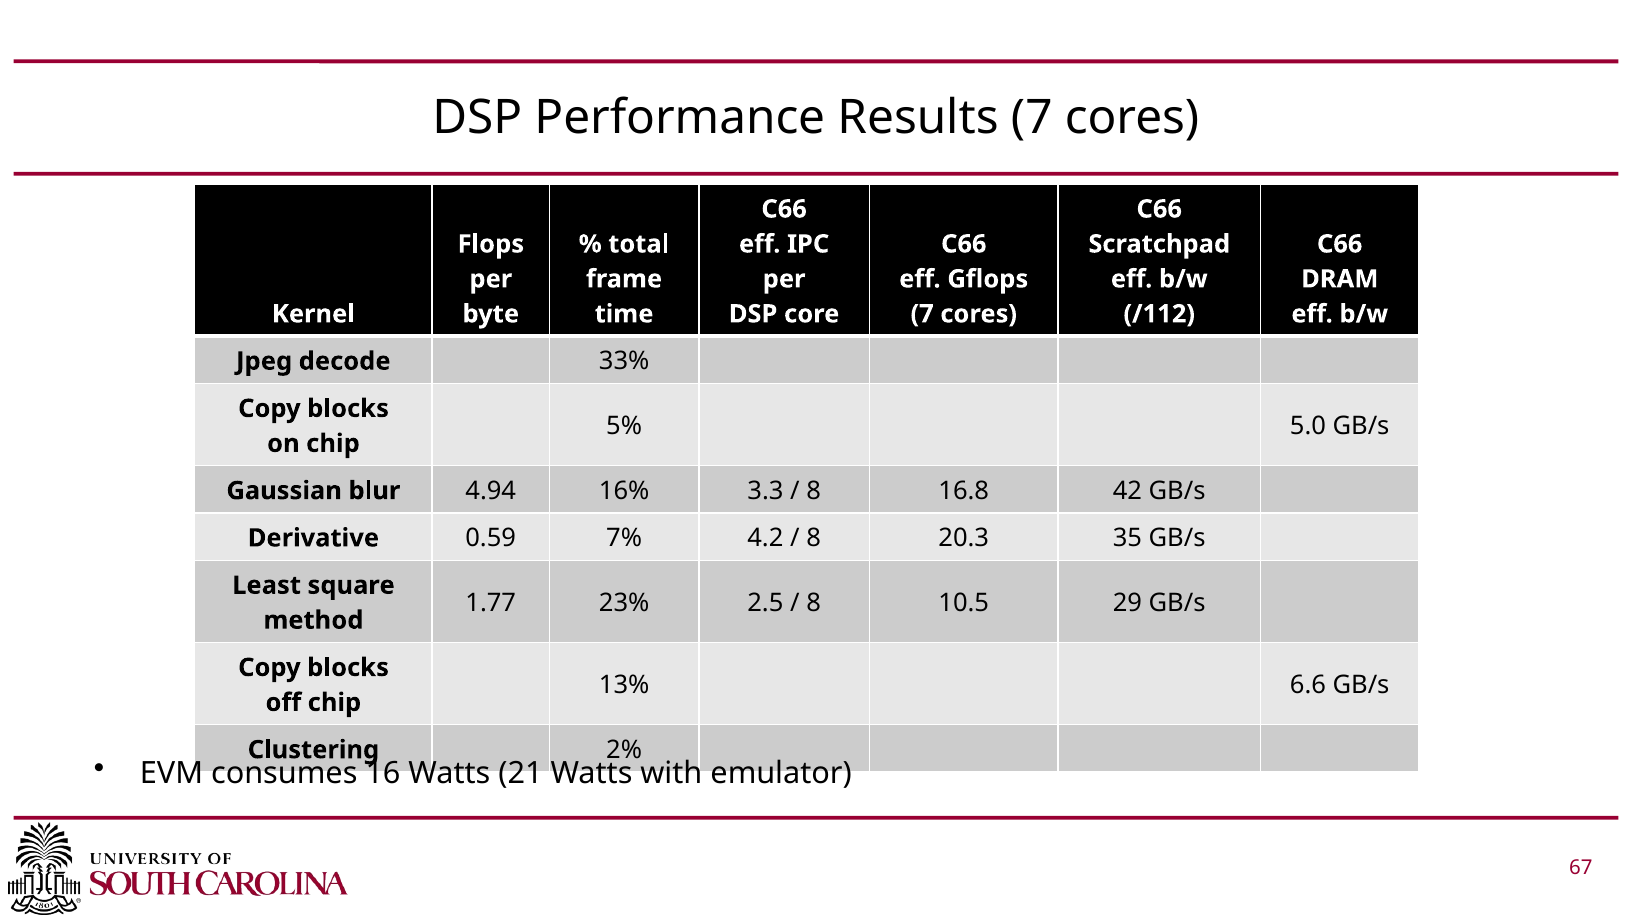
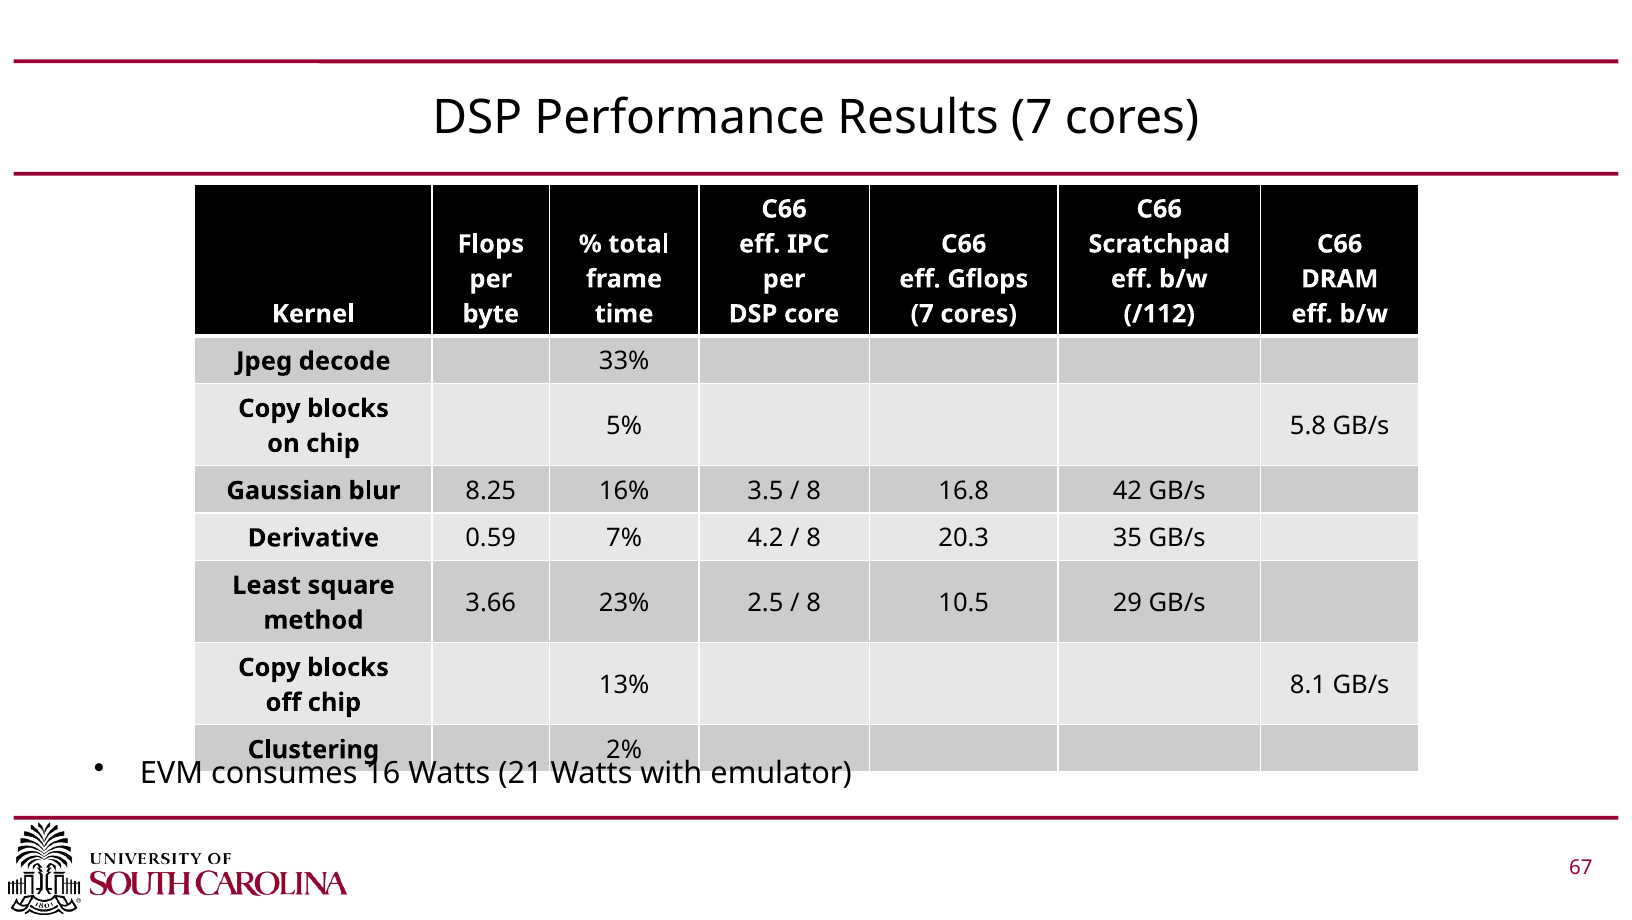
5.0: 5.0 -> 5.8
4.94: 4.94 -> 8.25
3.3: 3.3 -> 3.5
1.77: 1.77 -> 3.66
6.6: 6.6 -> 8.1
